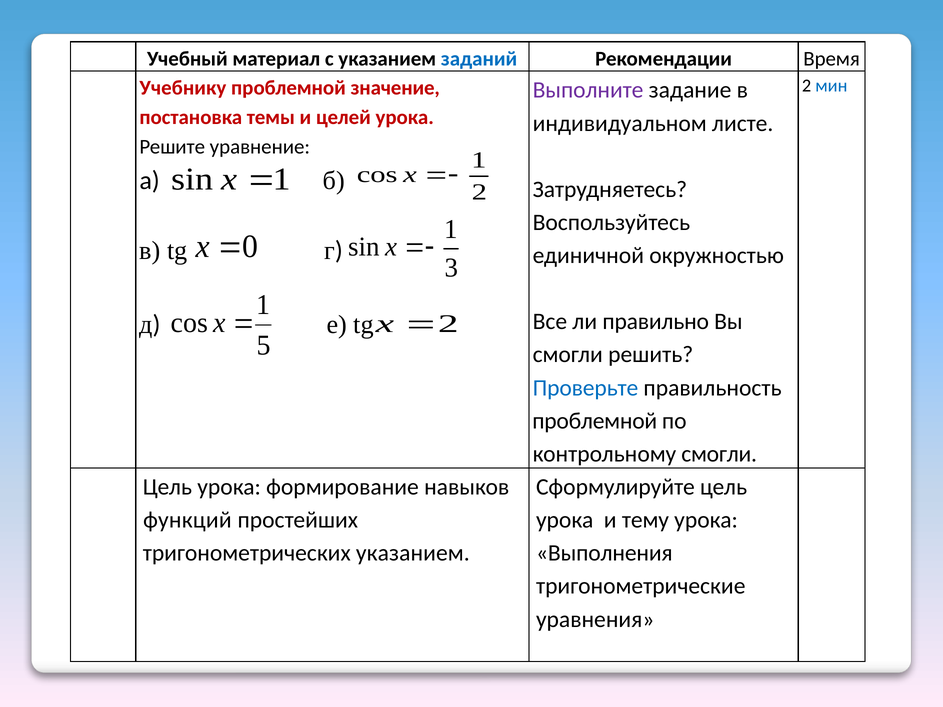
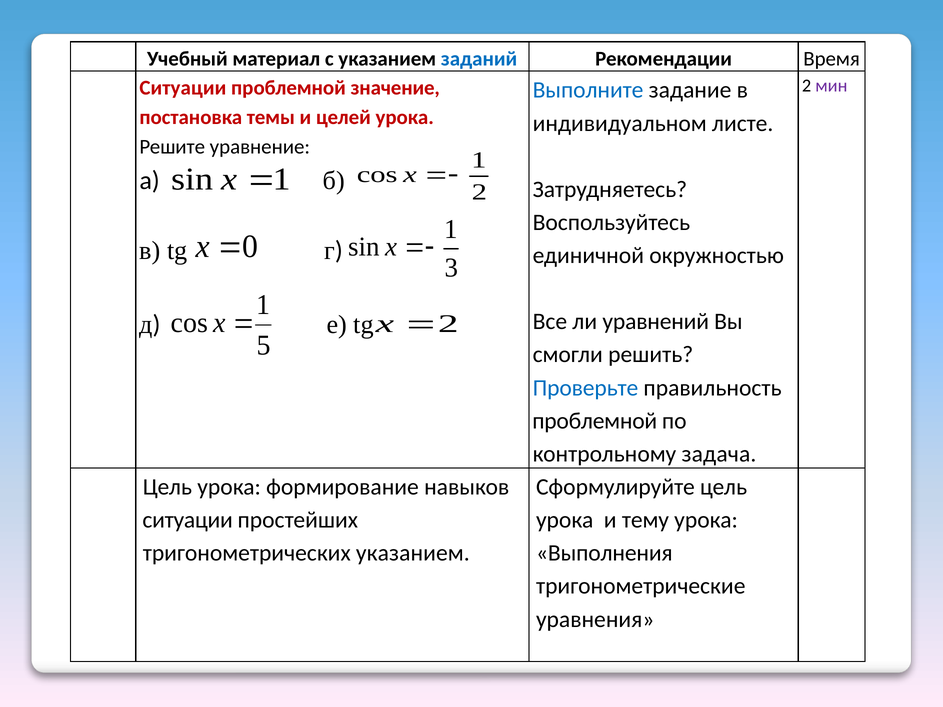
мин colour: blue -> purple
Учебнику at (183, 88): Учебнику -> Ситуации
Выполните colour: purple -> blue
правильно: правильно -> уравнений
контрольному смогли: смогли -> задача
функций at (187, 520): функций -> ситуации
